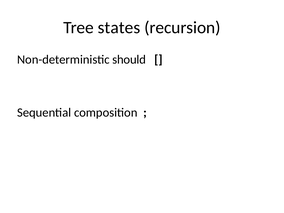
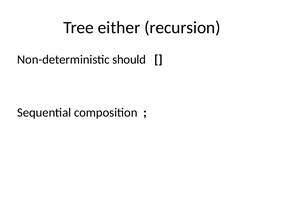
states: states -> either
